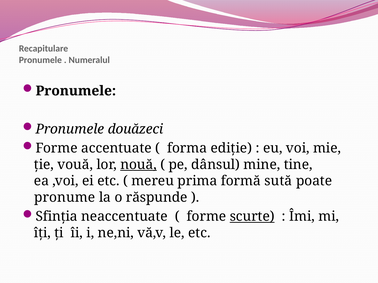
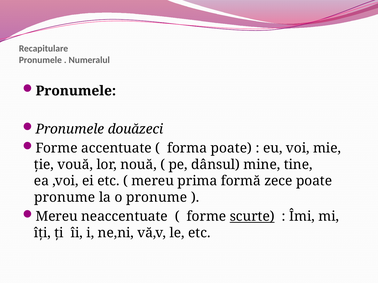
forma ediție: ediție -> poate
nouă underline: present -> none
sută: sută -> zece
o răspunde: răspunde -> pronume
Sfinția at (57, 217): Sfinția -> Mereu
